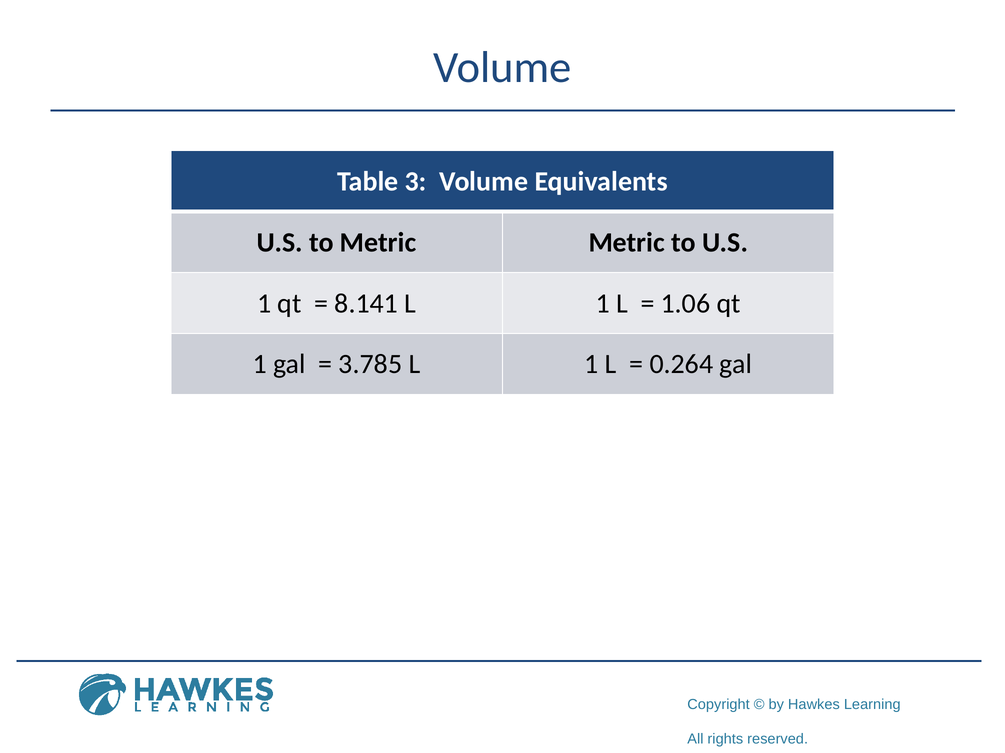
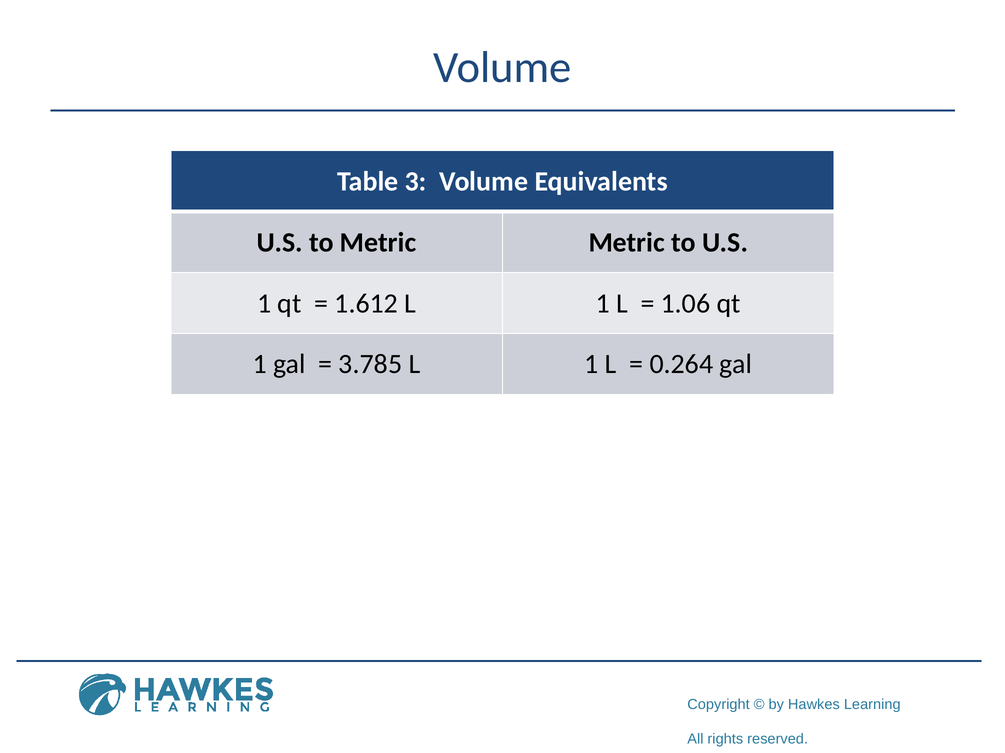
8.141: 8.141 -> 1.612
